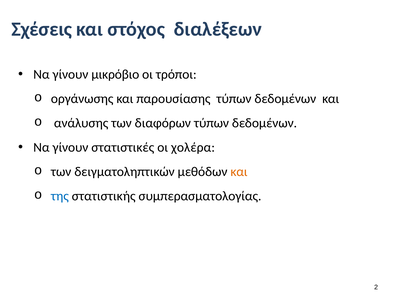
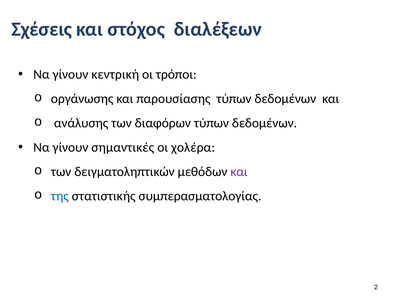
μικρόβιο: μικρόβιο -> κεντρική
στατιστικές: στατιστικές -> σημαντικές
και at (239, 172) colour: orange -> purple
